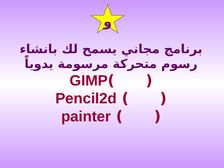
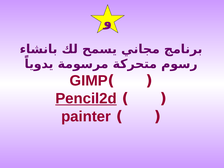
Pencil2d underline: none -> present
